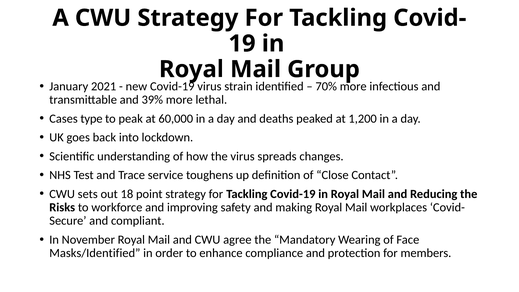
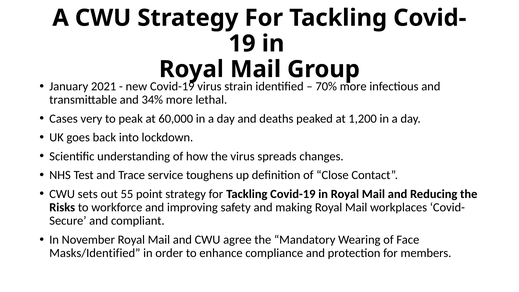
39%: 39% -> 34%
type: type -> very
18: 18 -> 55
